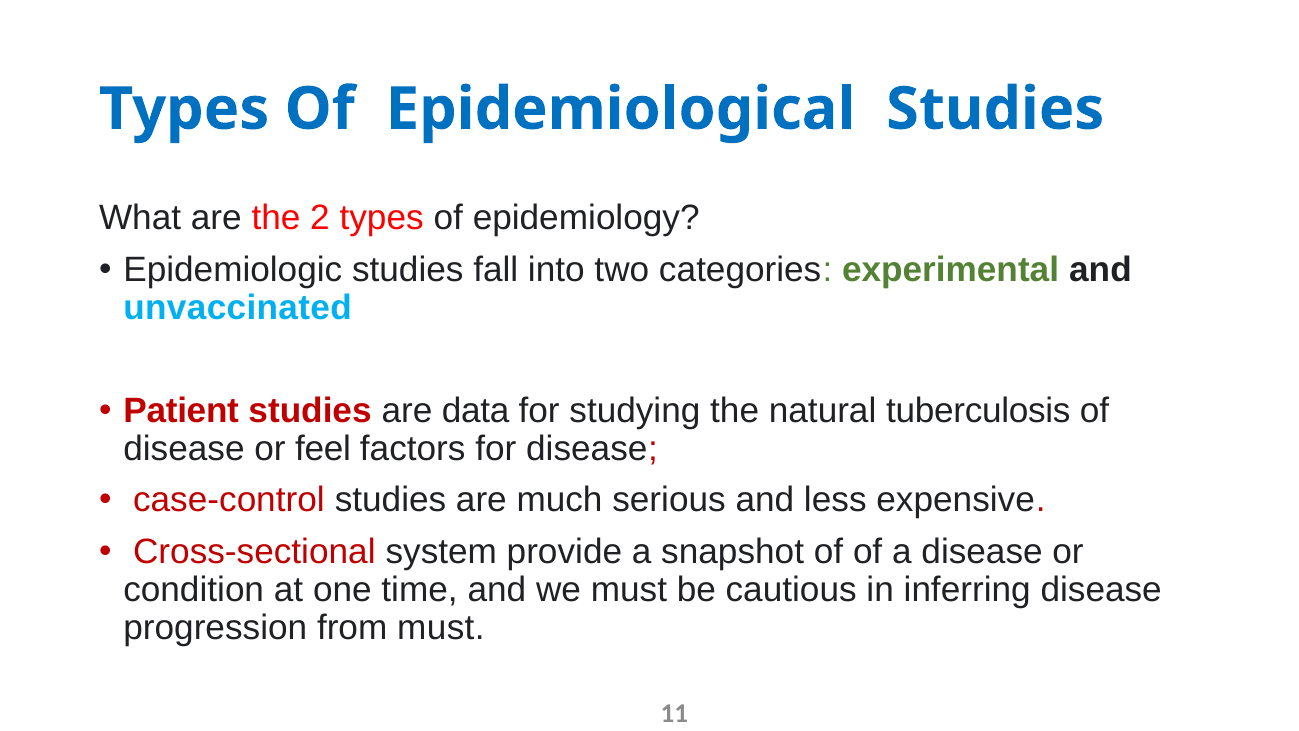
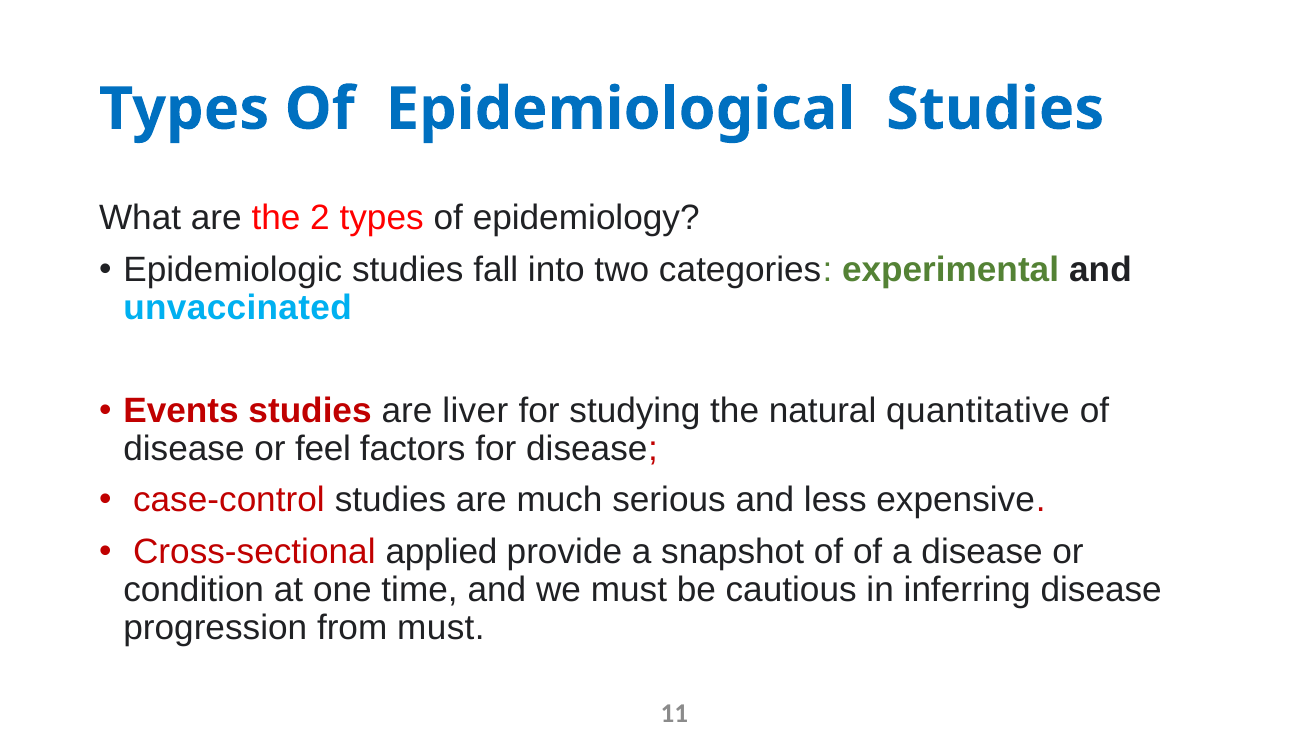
Patient: Patient -> Events
data: data -> liver
tuberculosis: tuberculosis -> quantitative
system: system -> applied
